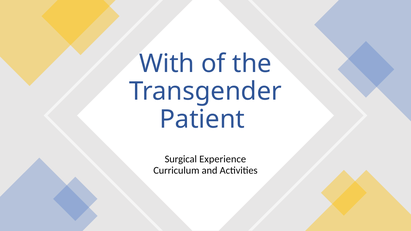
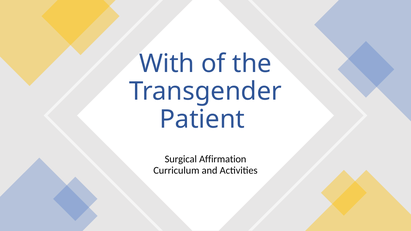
Experience: Experience -> Affirmation
